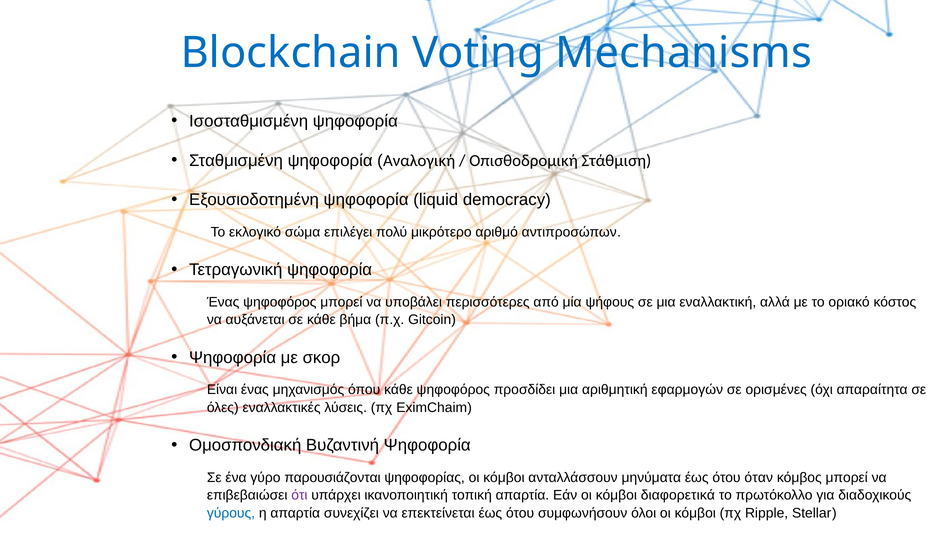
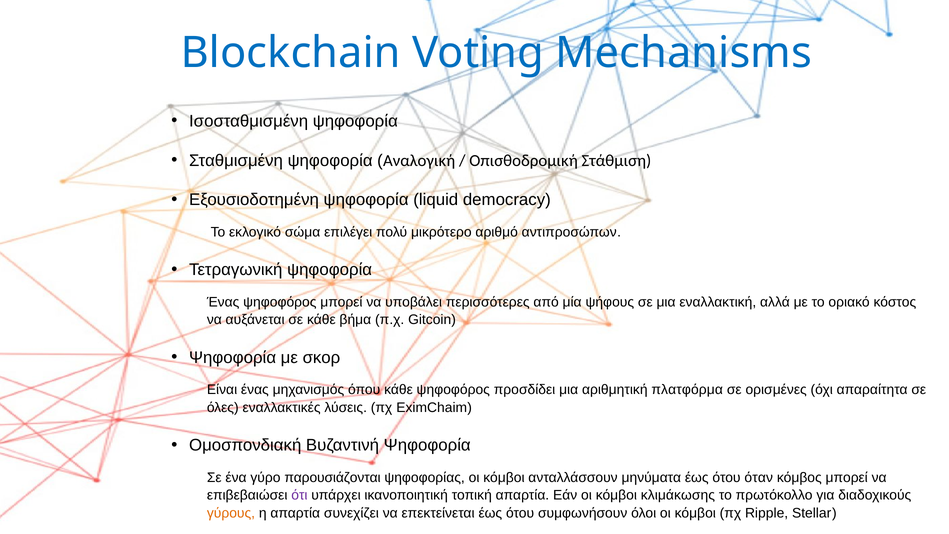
εφαρμογών: εφαρμογών -> πλατφόρμα
διαφορετικά: διαφορετικά -> κλιμάκωσης
γύρους colour: blue -> orange
